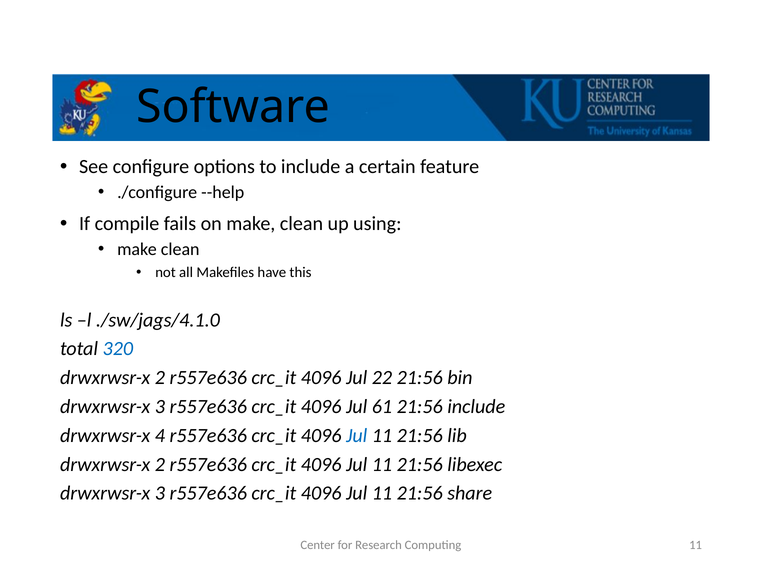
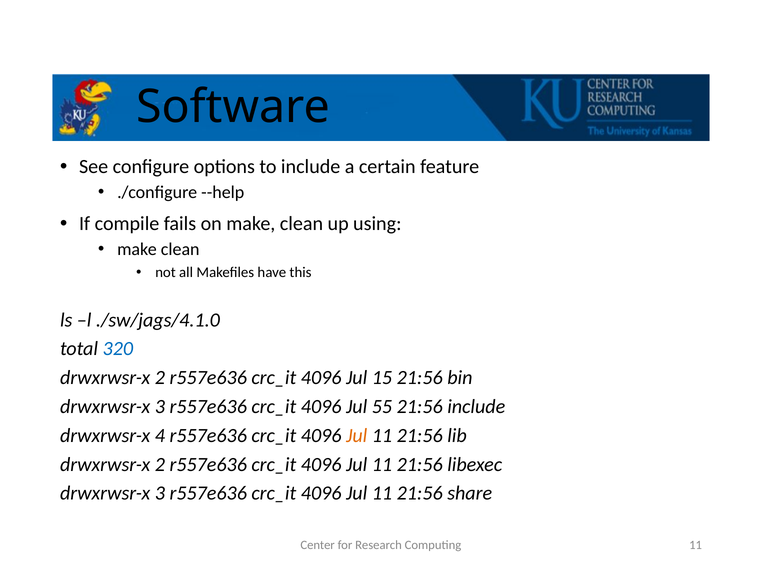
22: 22 -> 15
61: 61 -> 55
Jul at (357, 436) colour: blue -> orange
